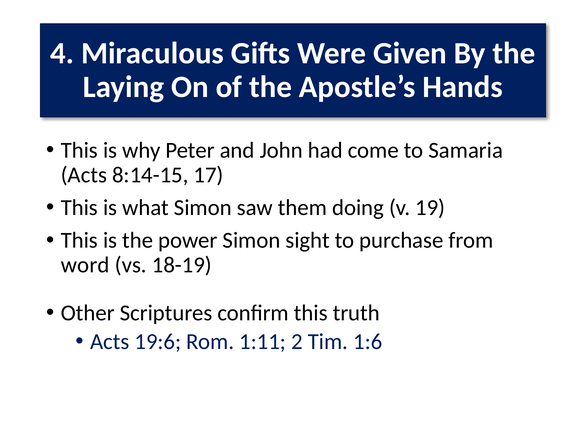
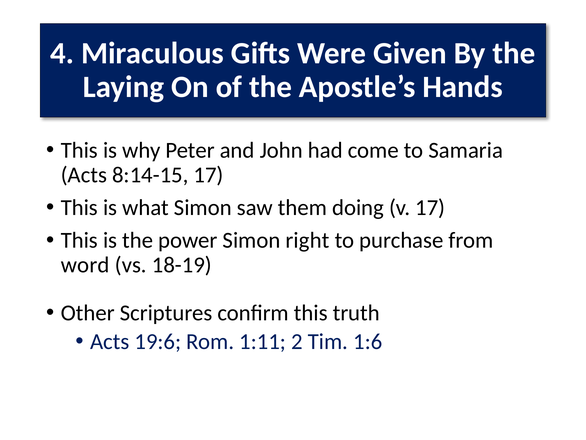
v 19: 19 -> 17
sight: sight -> right
